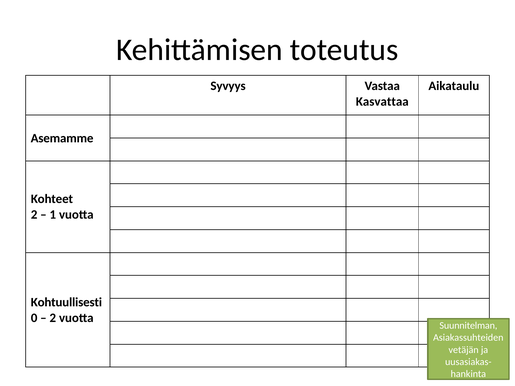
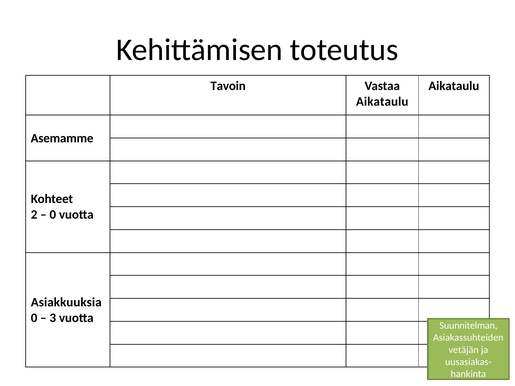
Syvyys: Syvyys -> Tavoin
Kasvattaa at (382, 102): Kasvattaa -> Aikataulu
1 at (53, 215): 1 -> 0
Kohtuullisesti: Kohtuullisesti -> Asiakkuuksia
2 at (53, 318): 2 -> 3
